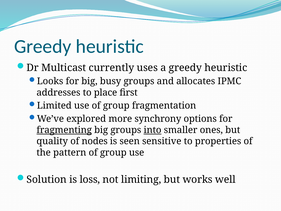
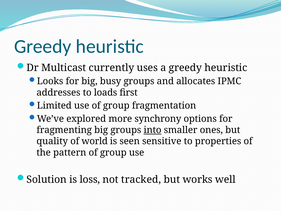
place: place -> loads
fragmenting underline: present -> none
nodes: nodes -> world
limiting: limiting -> tracked
